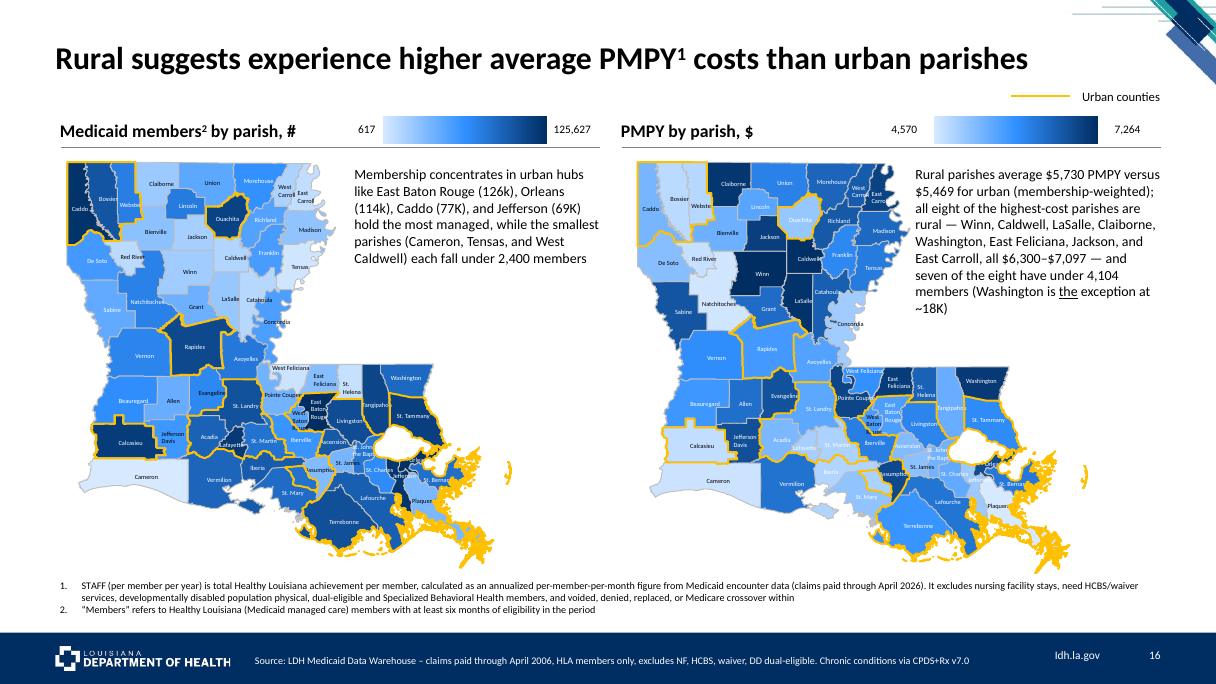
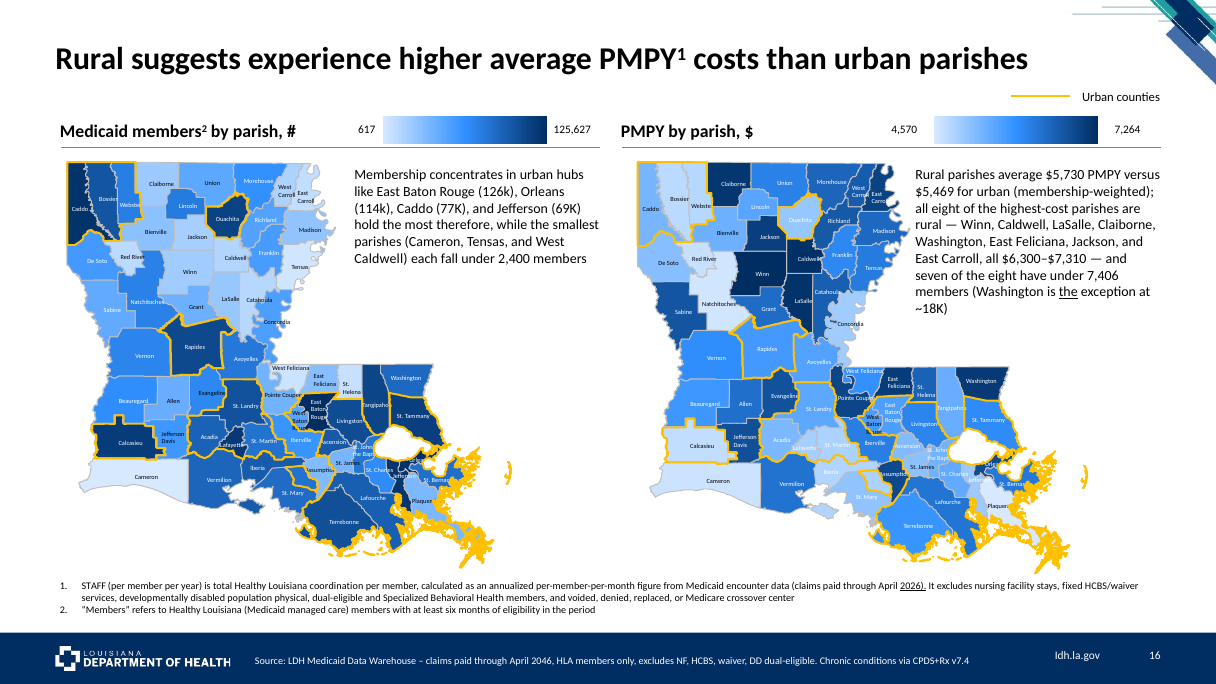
most managed: managed -> therefore
$6,300–$7,097: $6,300–$7,097 -> $6,300–$7,310
4,104: 4,104 -> 7,406
achievement: achievement -> coordination
2026 underline: none -> present
need: need -> fixed
within: within -> center
2006: 2006 -> 2046
v7.0: v7.0 -> v7.4
